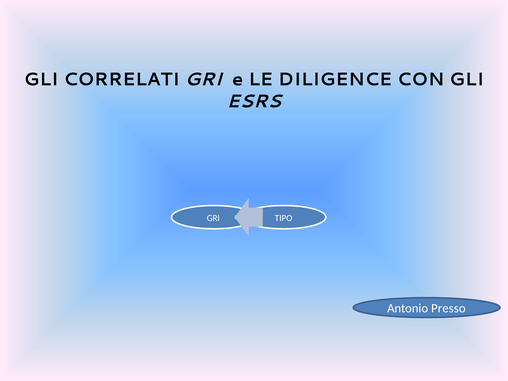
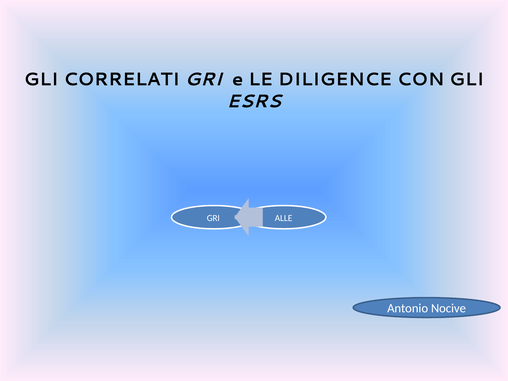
TIPO: TIPO -> ALLE
Presso: Presso -> Nocive
